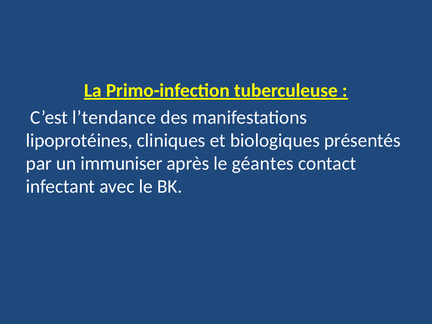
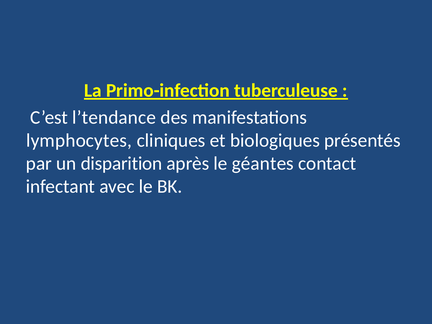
lipoprotéines: lipoprotéines -> lymphocytes
immuniser: immuniser -> disparition
